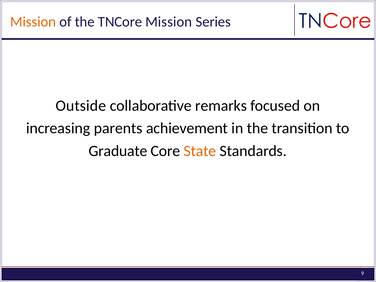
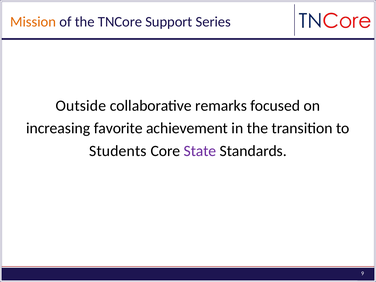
TNCore Mission: Mission -> Support
parents: parents -> favorite
Graduate: Graduate -> Students
State colour: orange -> purple
